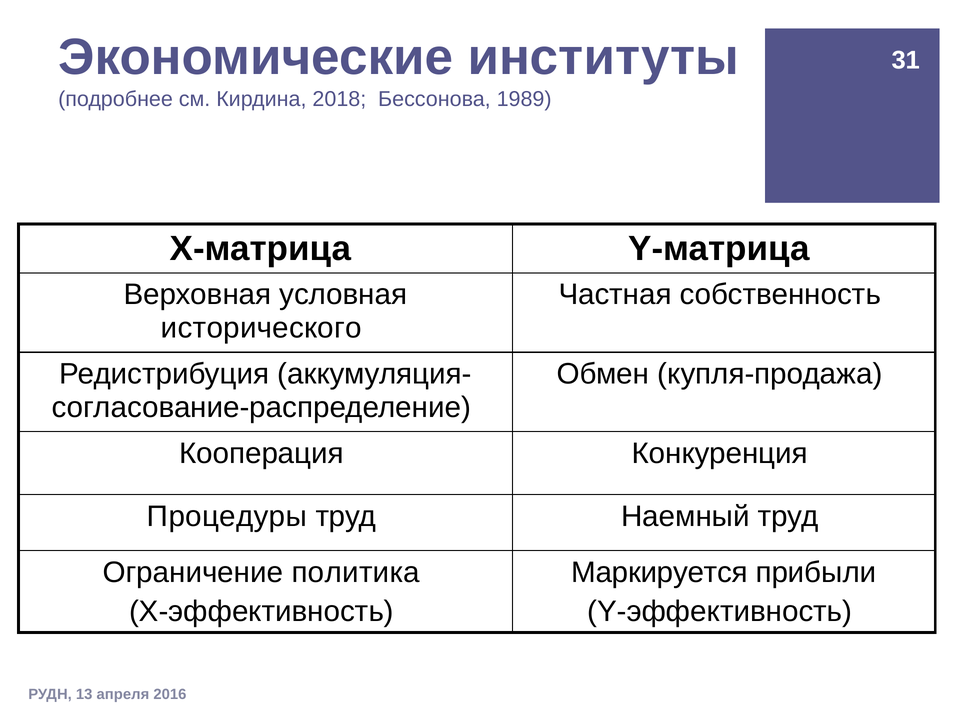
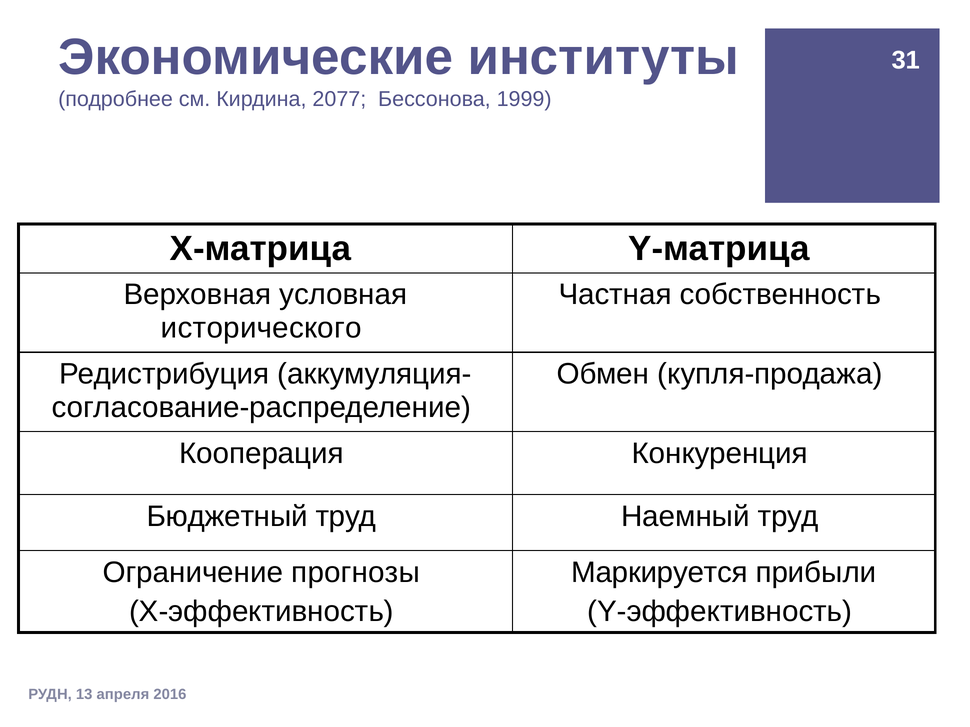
2018: 2018 -> 2077
1989: 1989 -> 1999
Процедуры: Процедуры -> Бюджетный
политика: политика -> прогнозы
